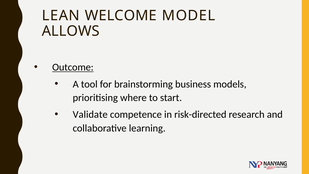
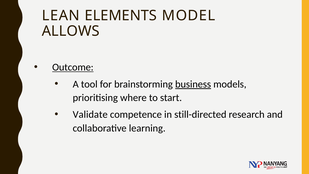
WELCOME: WELCOME -> ELEMENTS
business underline: none -> present
risk-directed: risk-directed -> still-directed
